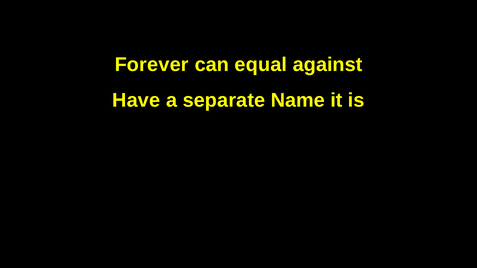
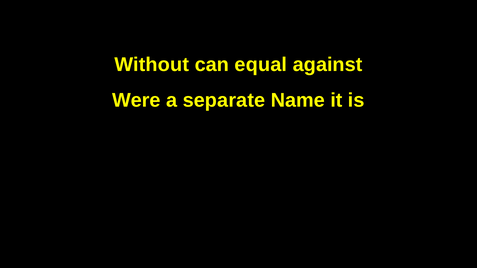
Forever: Forever -> Without
Have: Have -> Were
